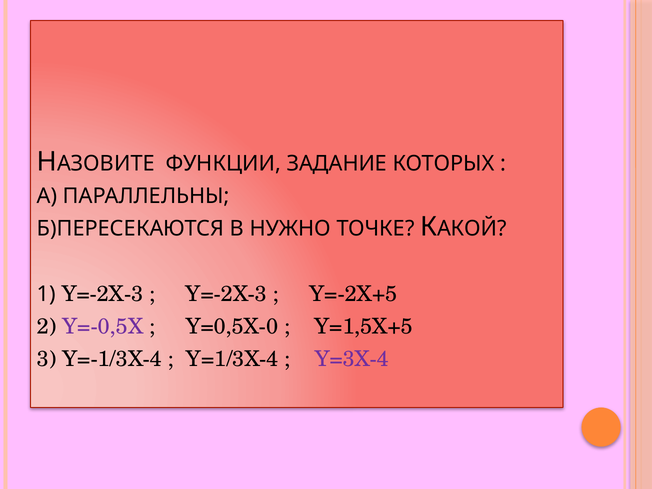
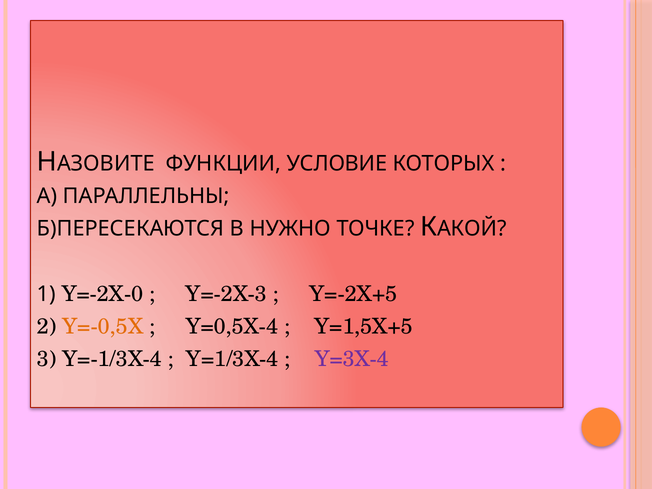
ЗАДАНИЕ: ЗАДАНИЕ -> УСЛОВИЕ
1 Y=-2X-3: Y=-2X-3 -> Y=-2X-0
Y=-0,5X colour: purple -> orange
Y=0,5X-0: Y=0,5X-0 -> Y=0,5X-4
